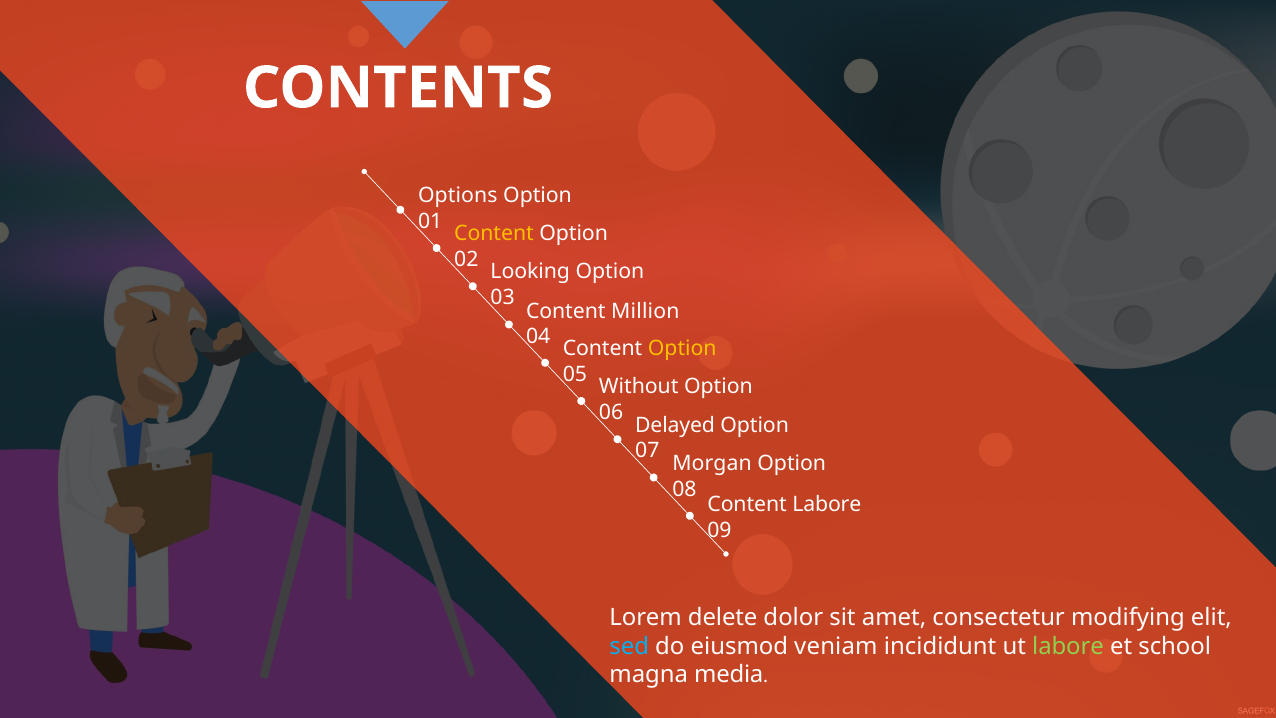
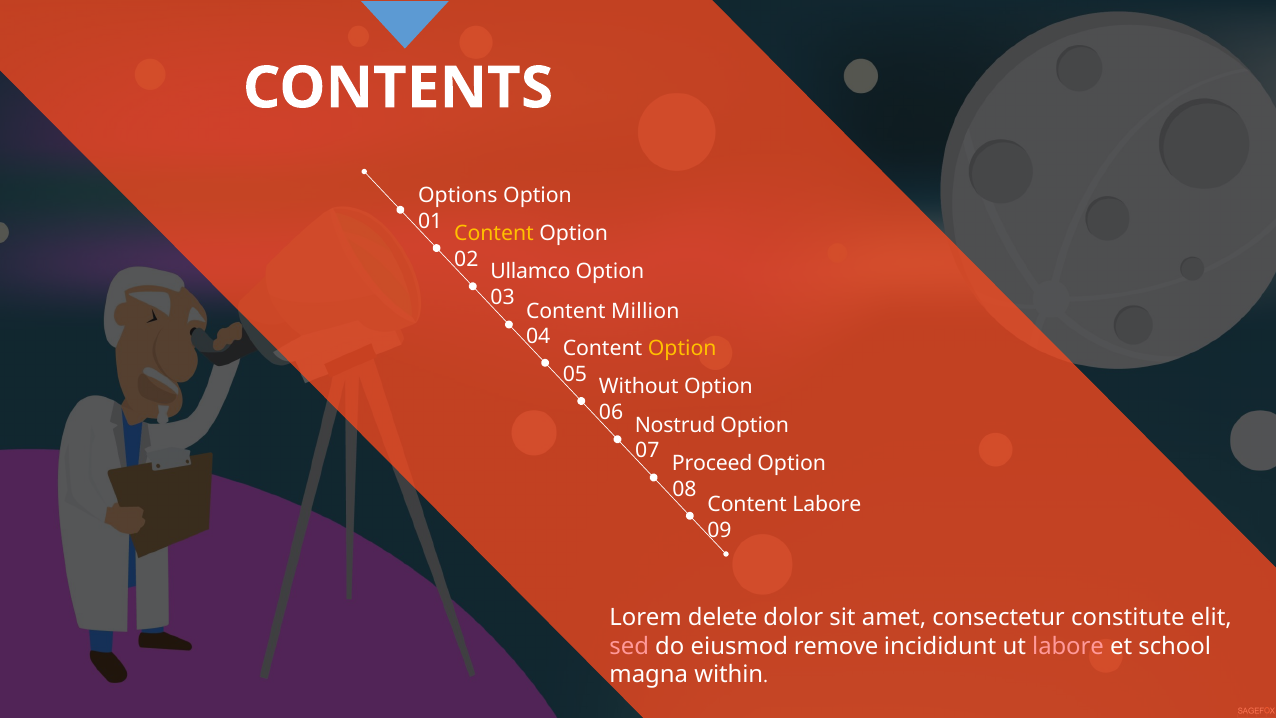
Looking: Looking -> Ullamco
Delayed: Delayed -> Nostrud
Morgan: Morgan -> Proceed
modifying: modifying -> constitute
sed colour: light blue -> pink
veniam: veniam -> remove
labore at (1068, 646) colour: light green -> pink
media: media -> within
